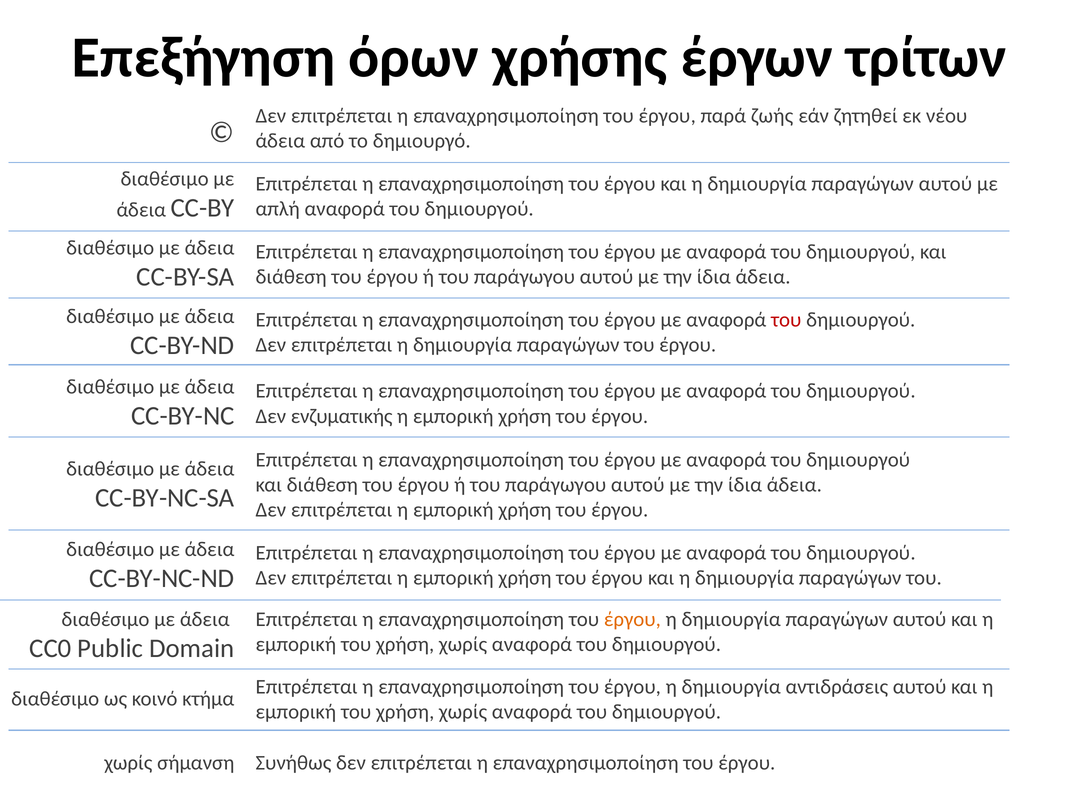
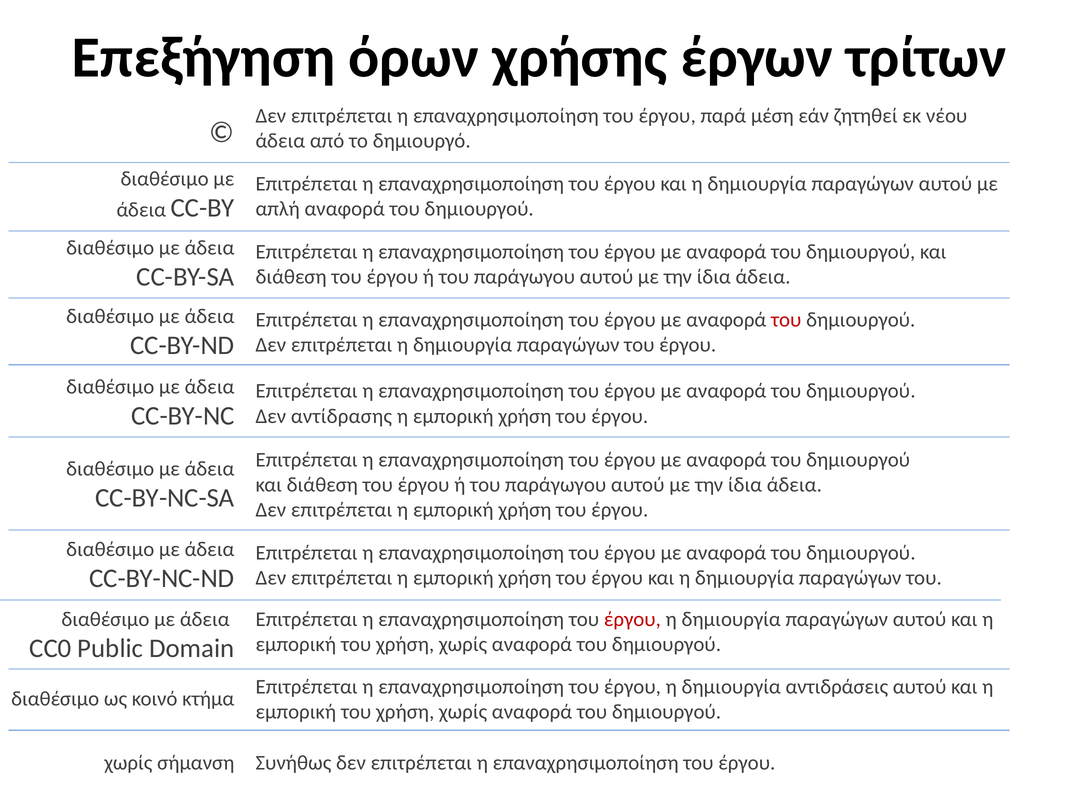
ζωής: ζωής -> μέση
ενζυματικής: ενζυματικής -> αντίδρασης
έργου at (632, 619) colour: orange -> red
